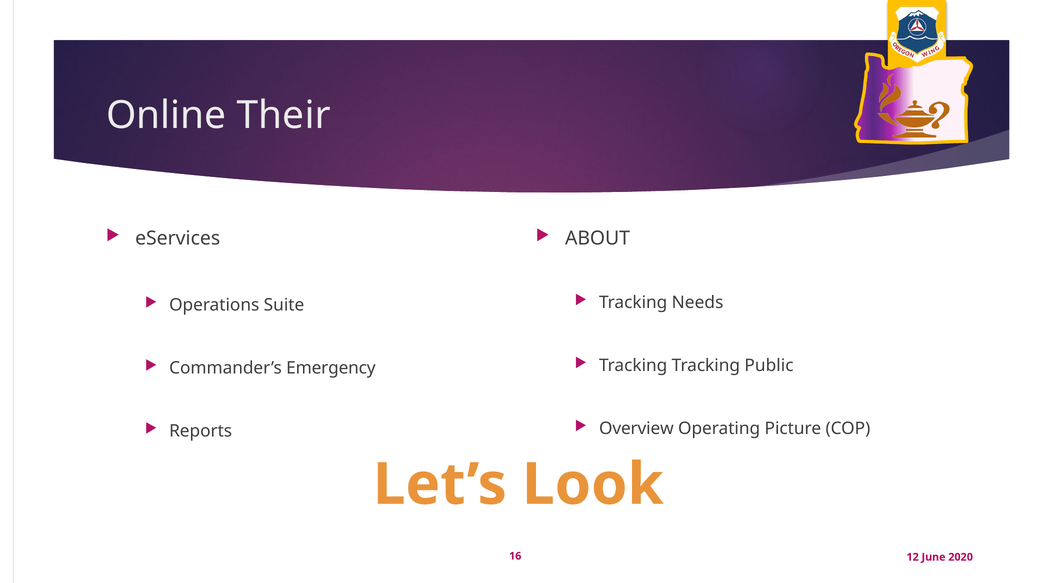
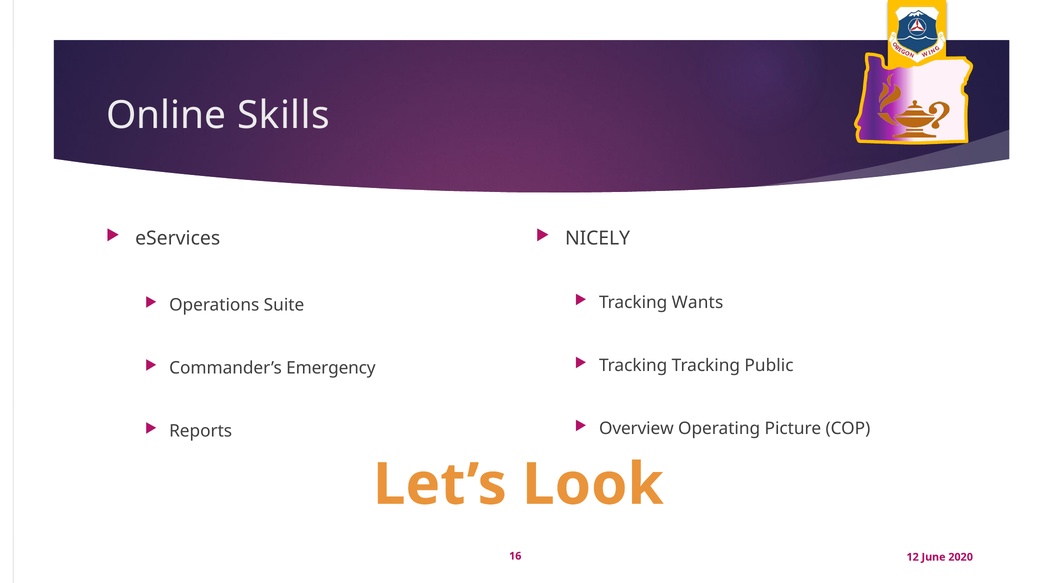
Their: Their -> Skills
ABOUT: ABOUT -> NICELY
Needs: Needs -> Wants
